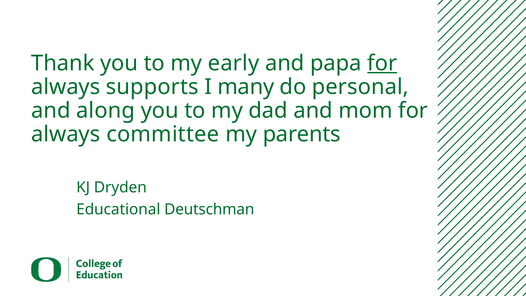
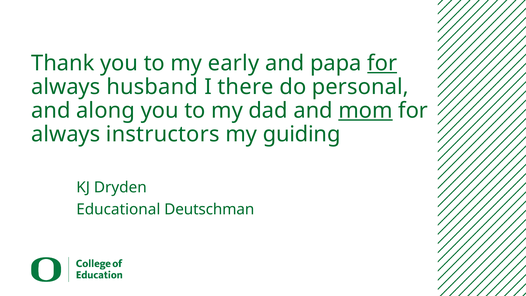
supports: supports -> husband
many: many -> there
mom underline: none -> present
committee: committee -> instructors
parents: parents -> guiding
